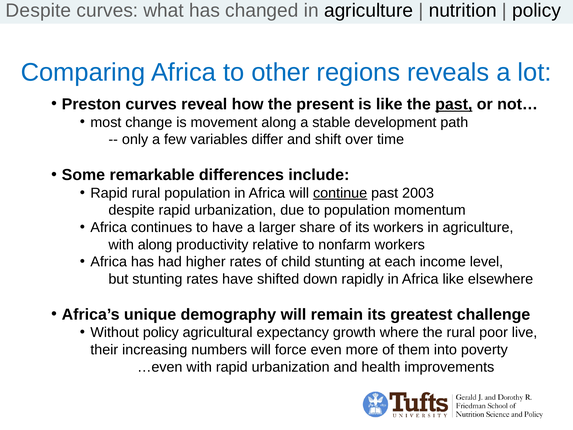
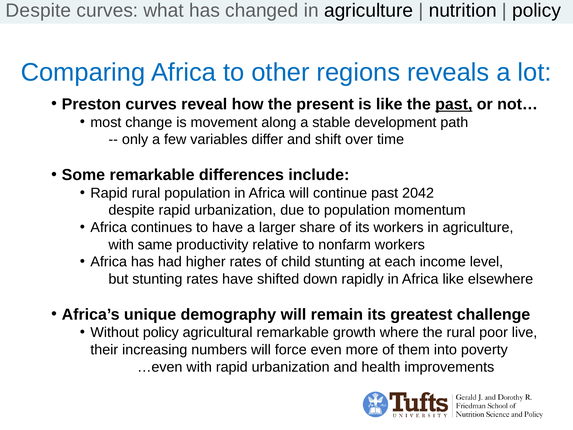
continue underline: present -> none
2003: 2003 -> 2042
with along: along -> same
agricultural expectancy: expectancy -> remarkable
